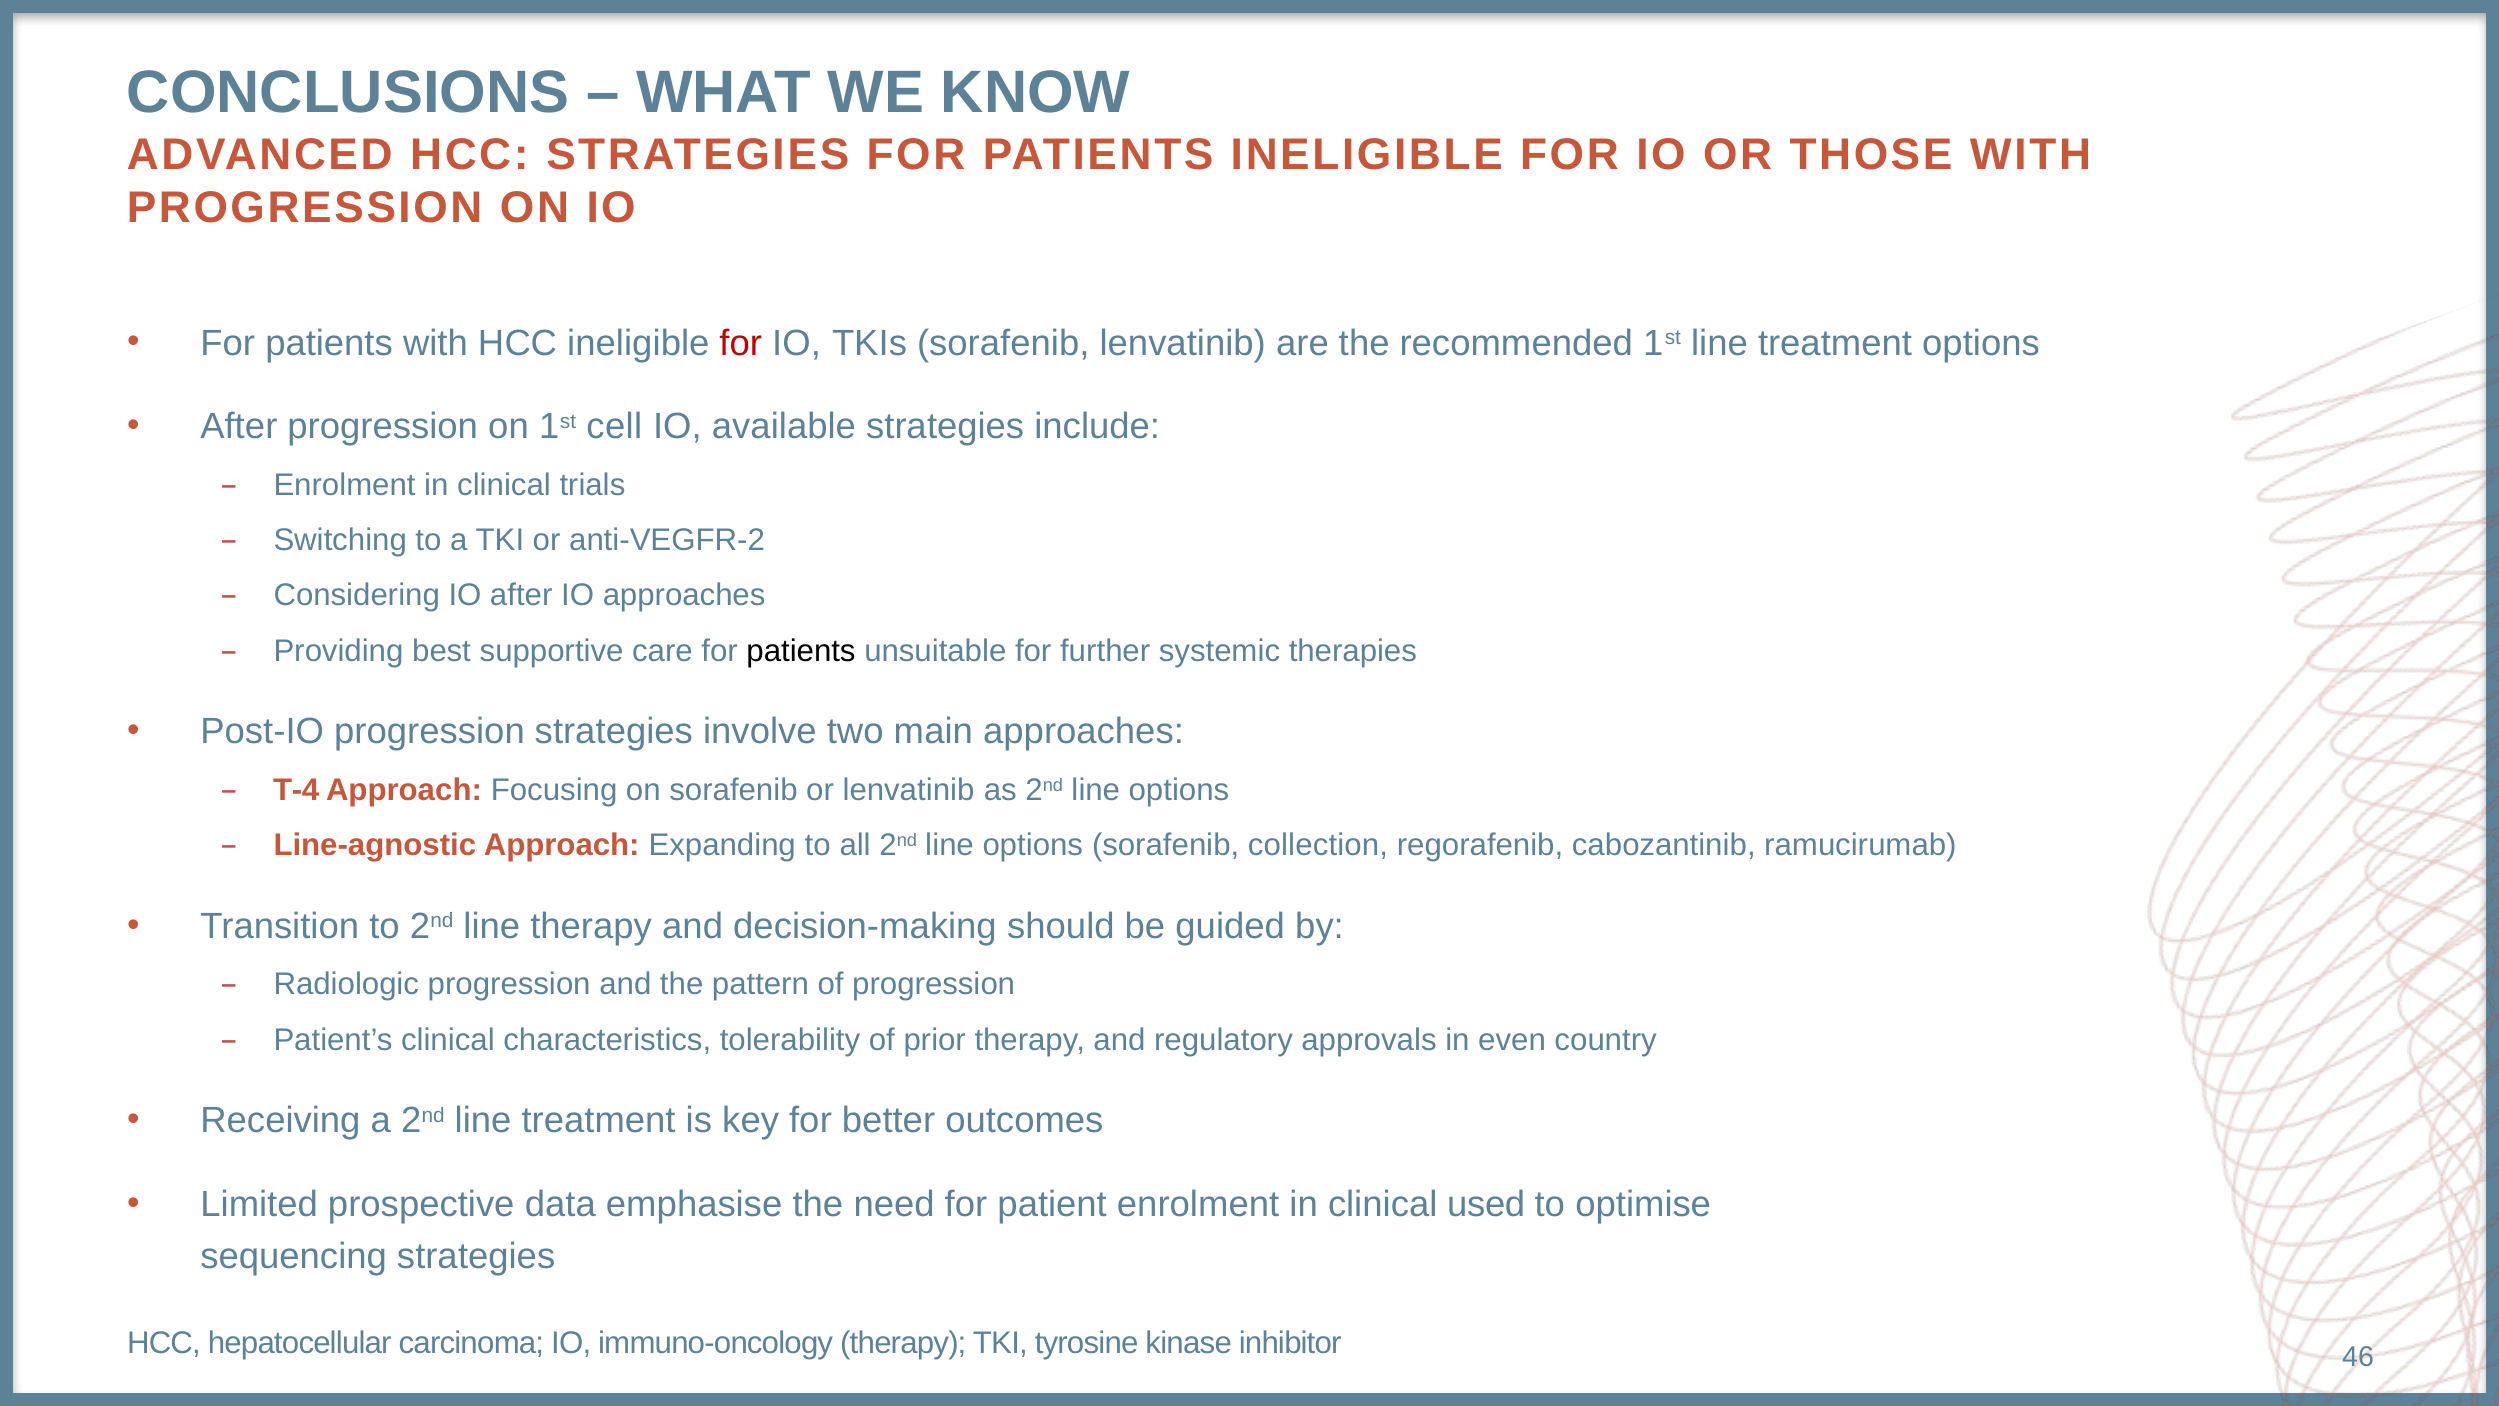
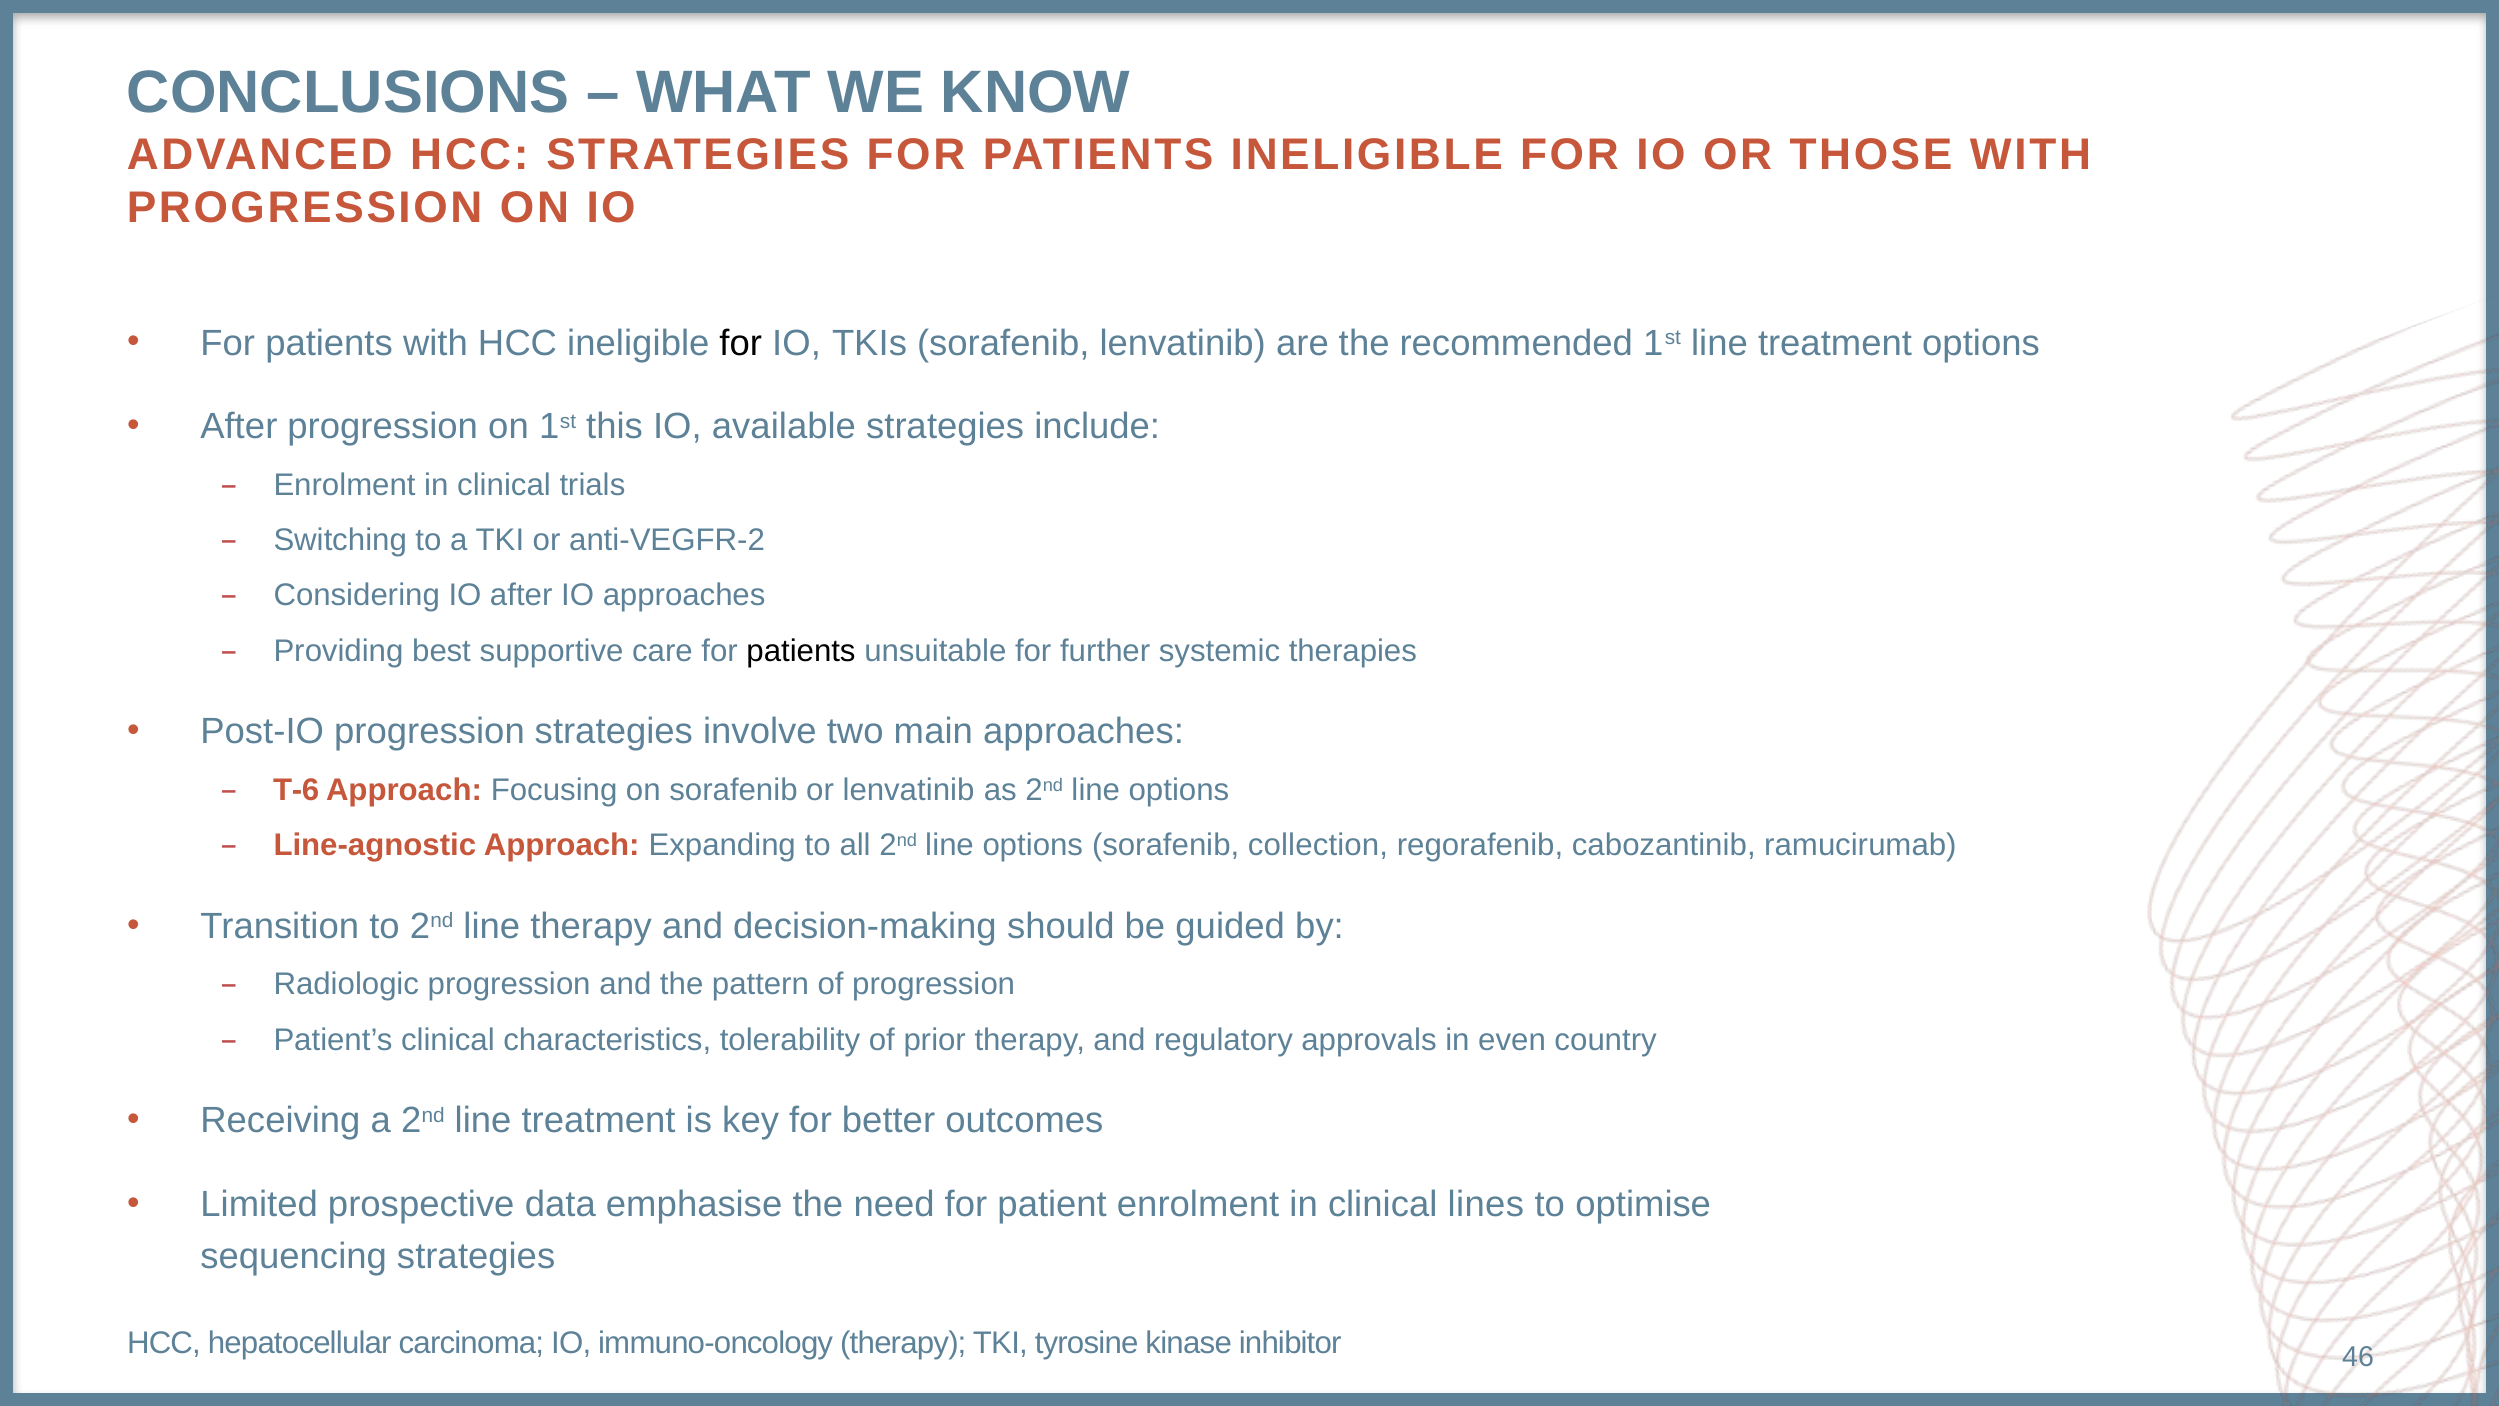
for at (741, 343) colour: red -> black
cell: cell -> this
T-4: T-4 -> T-6
used: used -> lines
